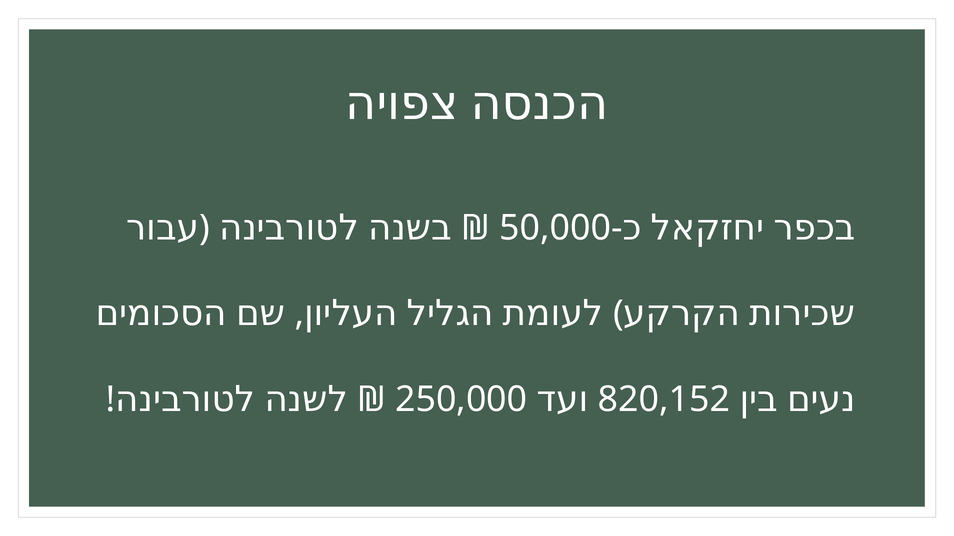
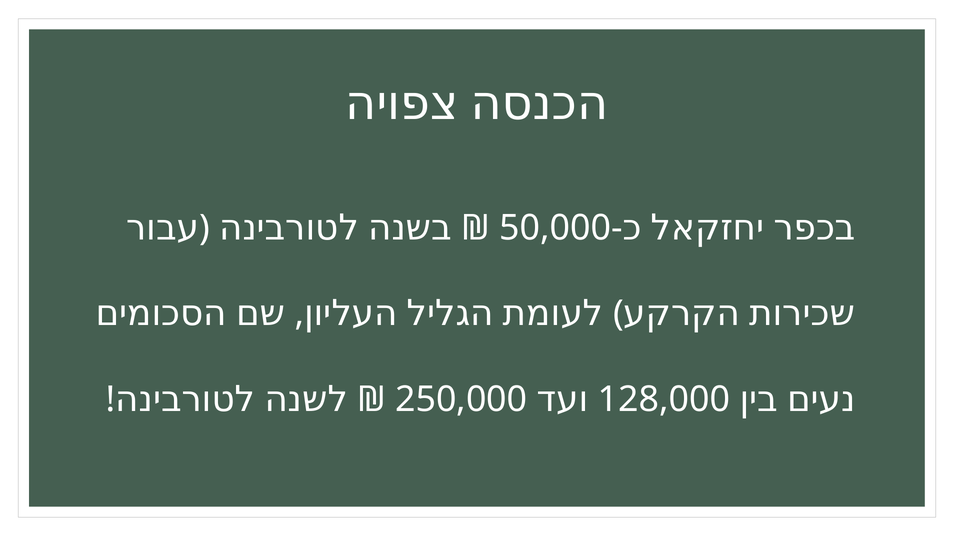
820,152: 820,152 -> 128,000
